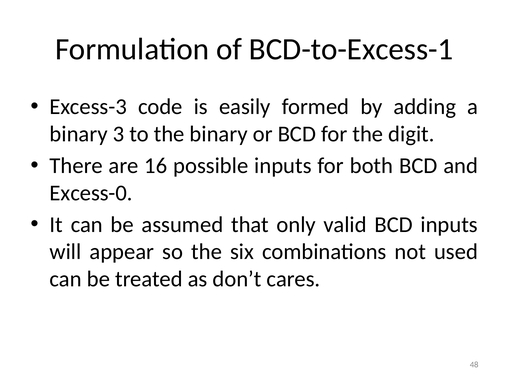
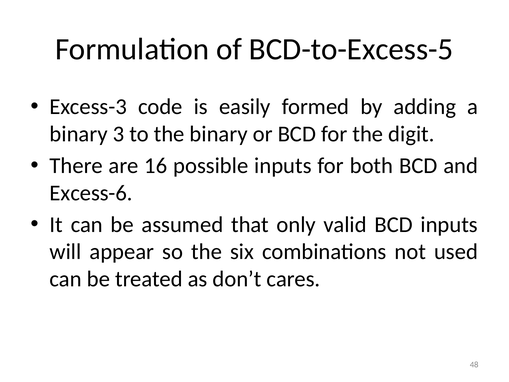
BCD-to-Excess-1: BCD-to-Excess-1 -> BCD-to-Excess-5
Excess-0: Excess-0 -> Excess-6
